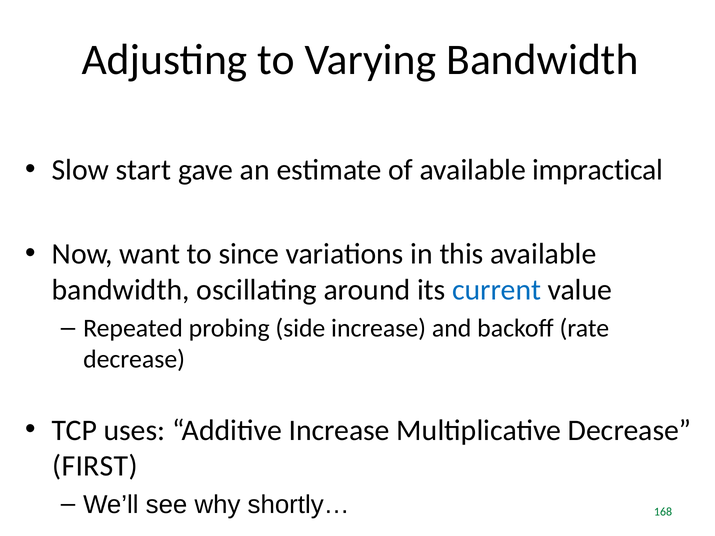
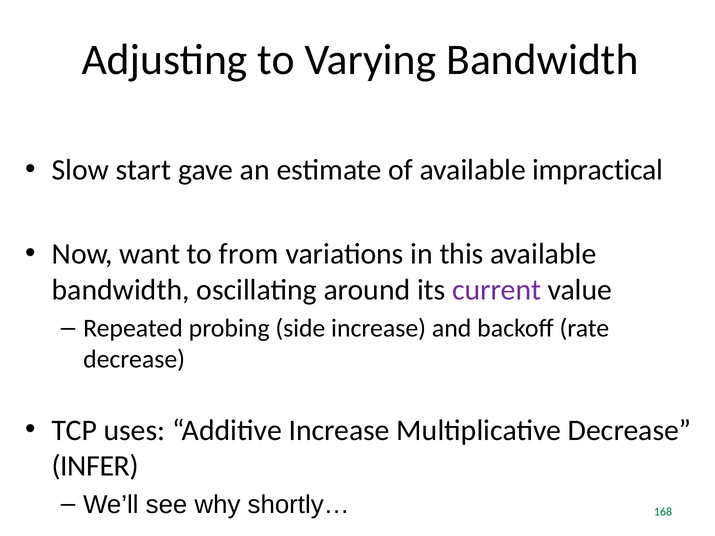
since: since -> from
current colour: blue -> purple
FIRST: FIRST -> INFER
